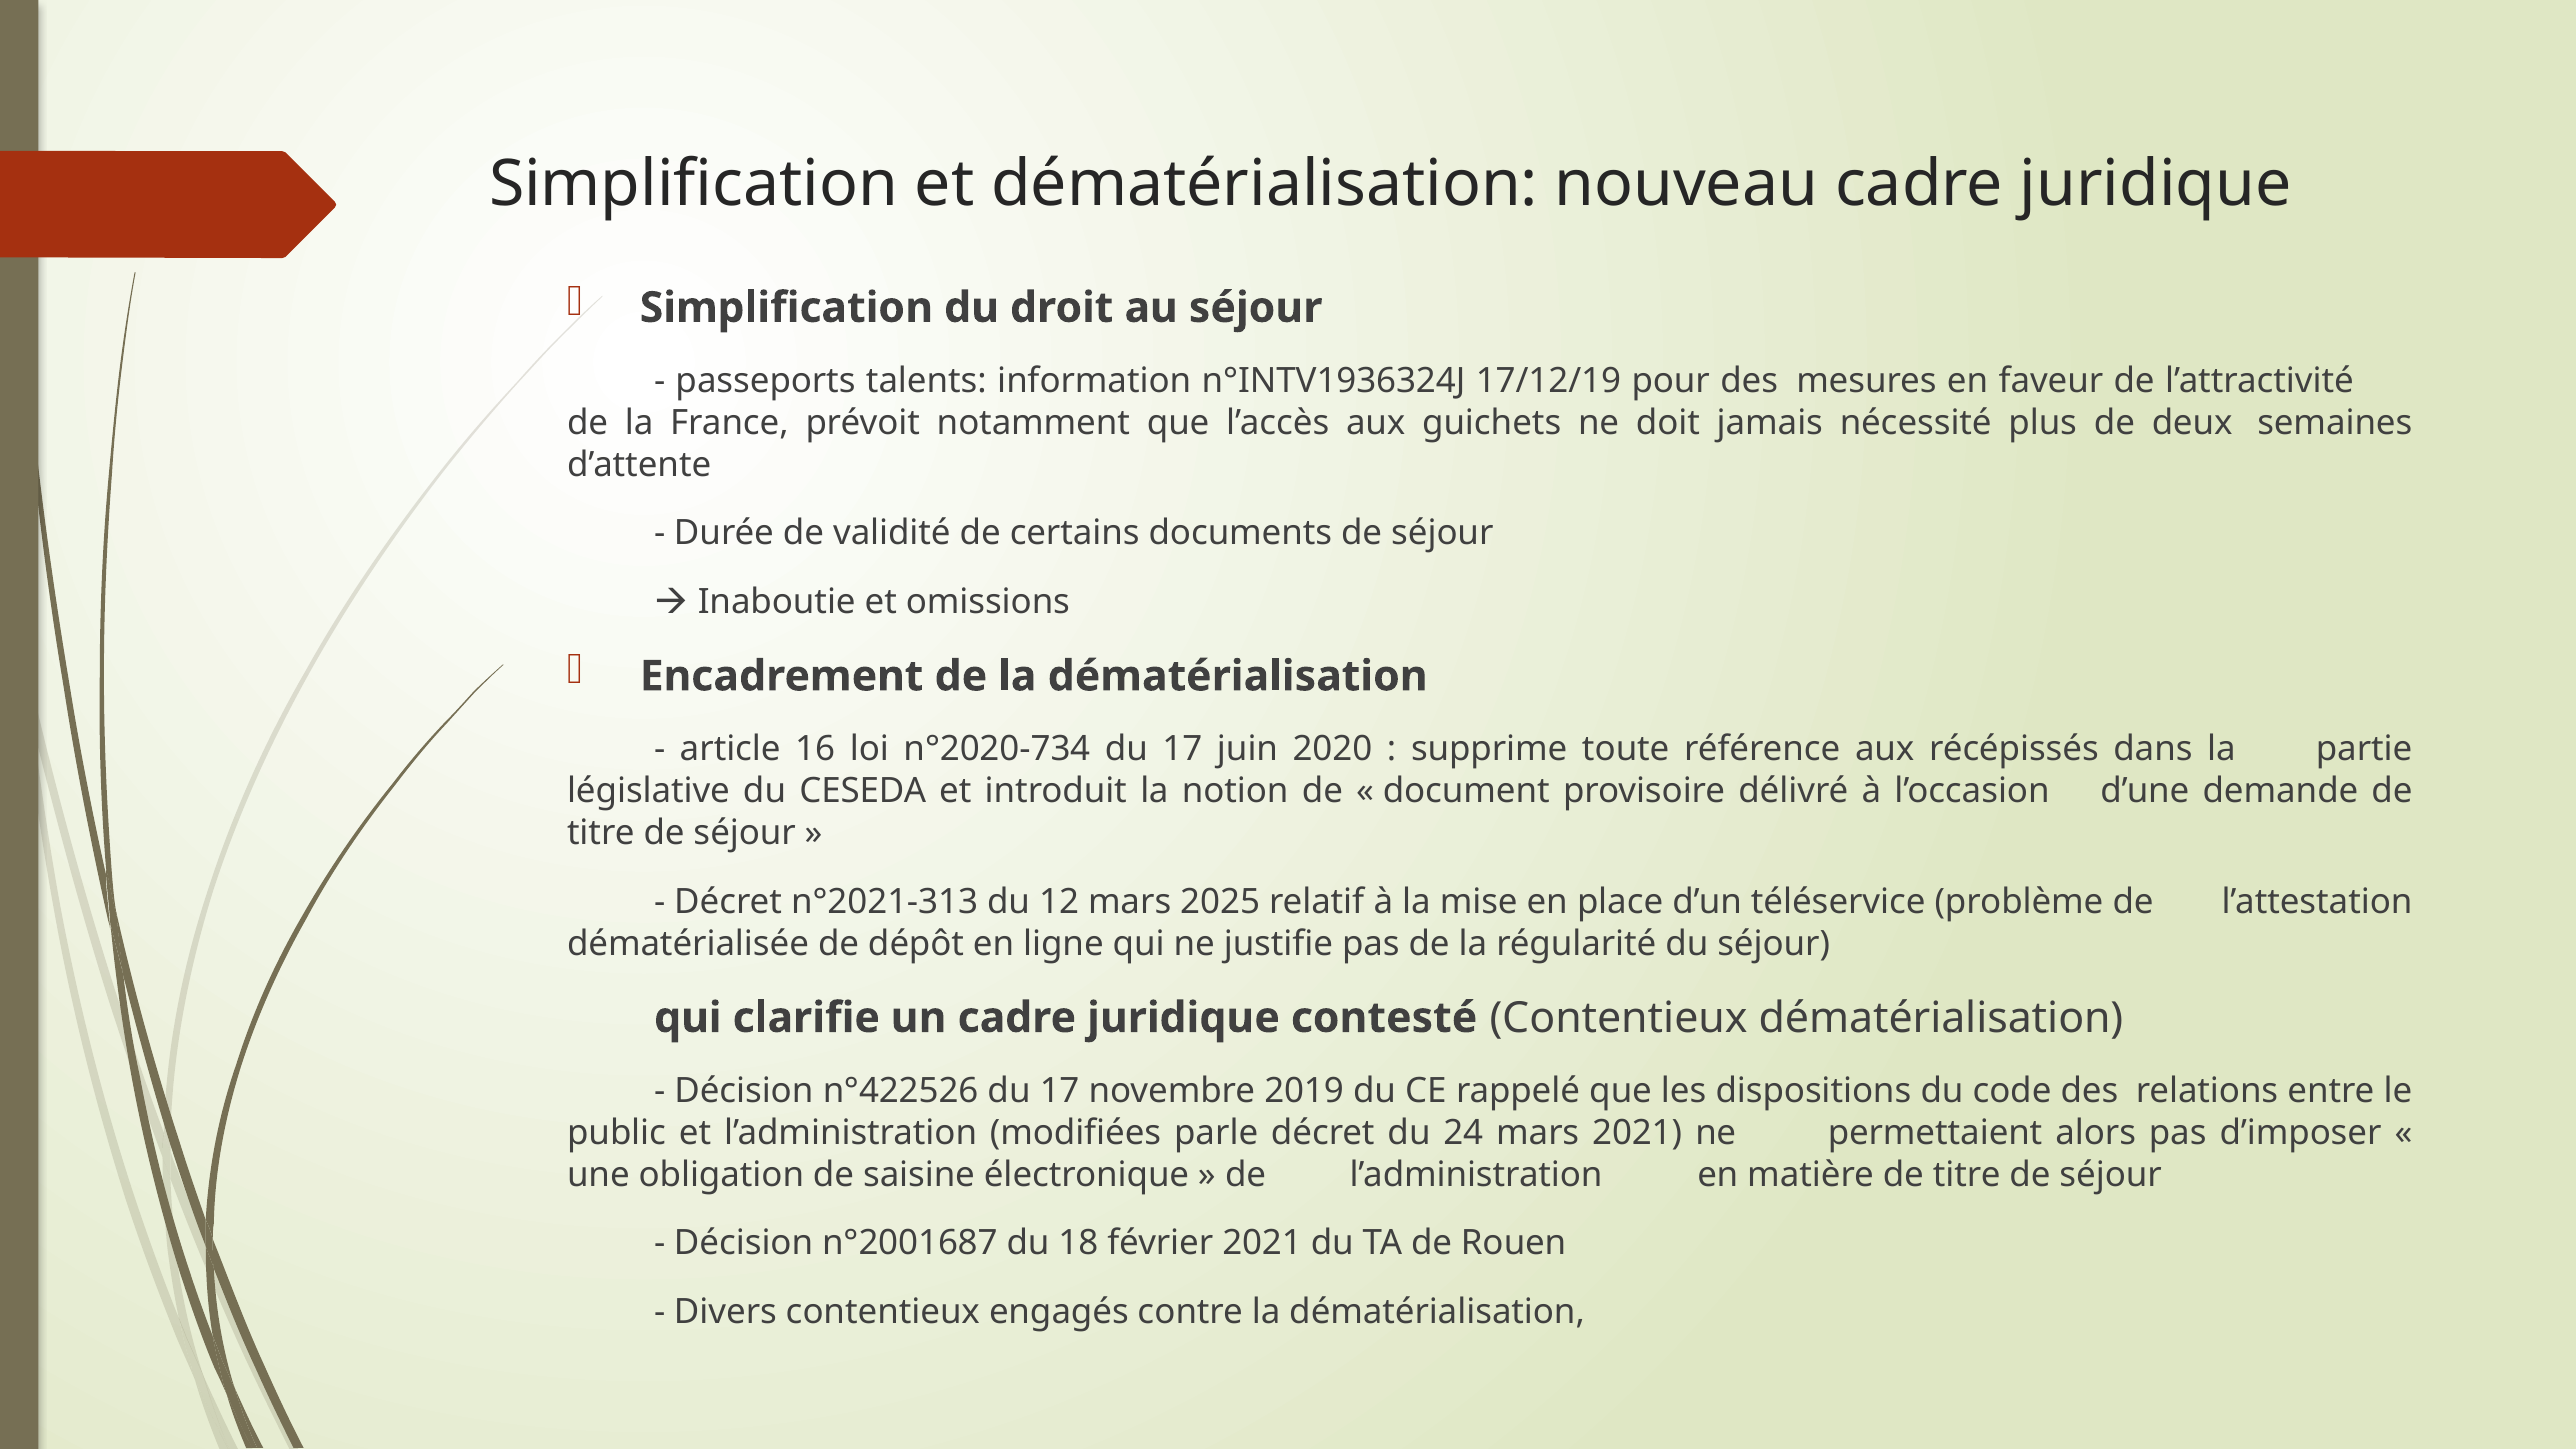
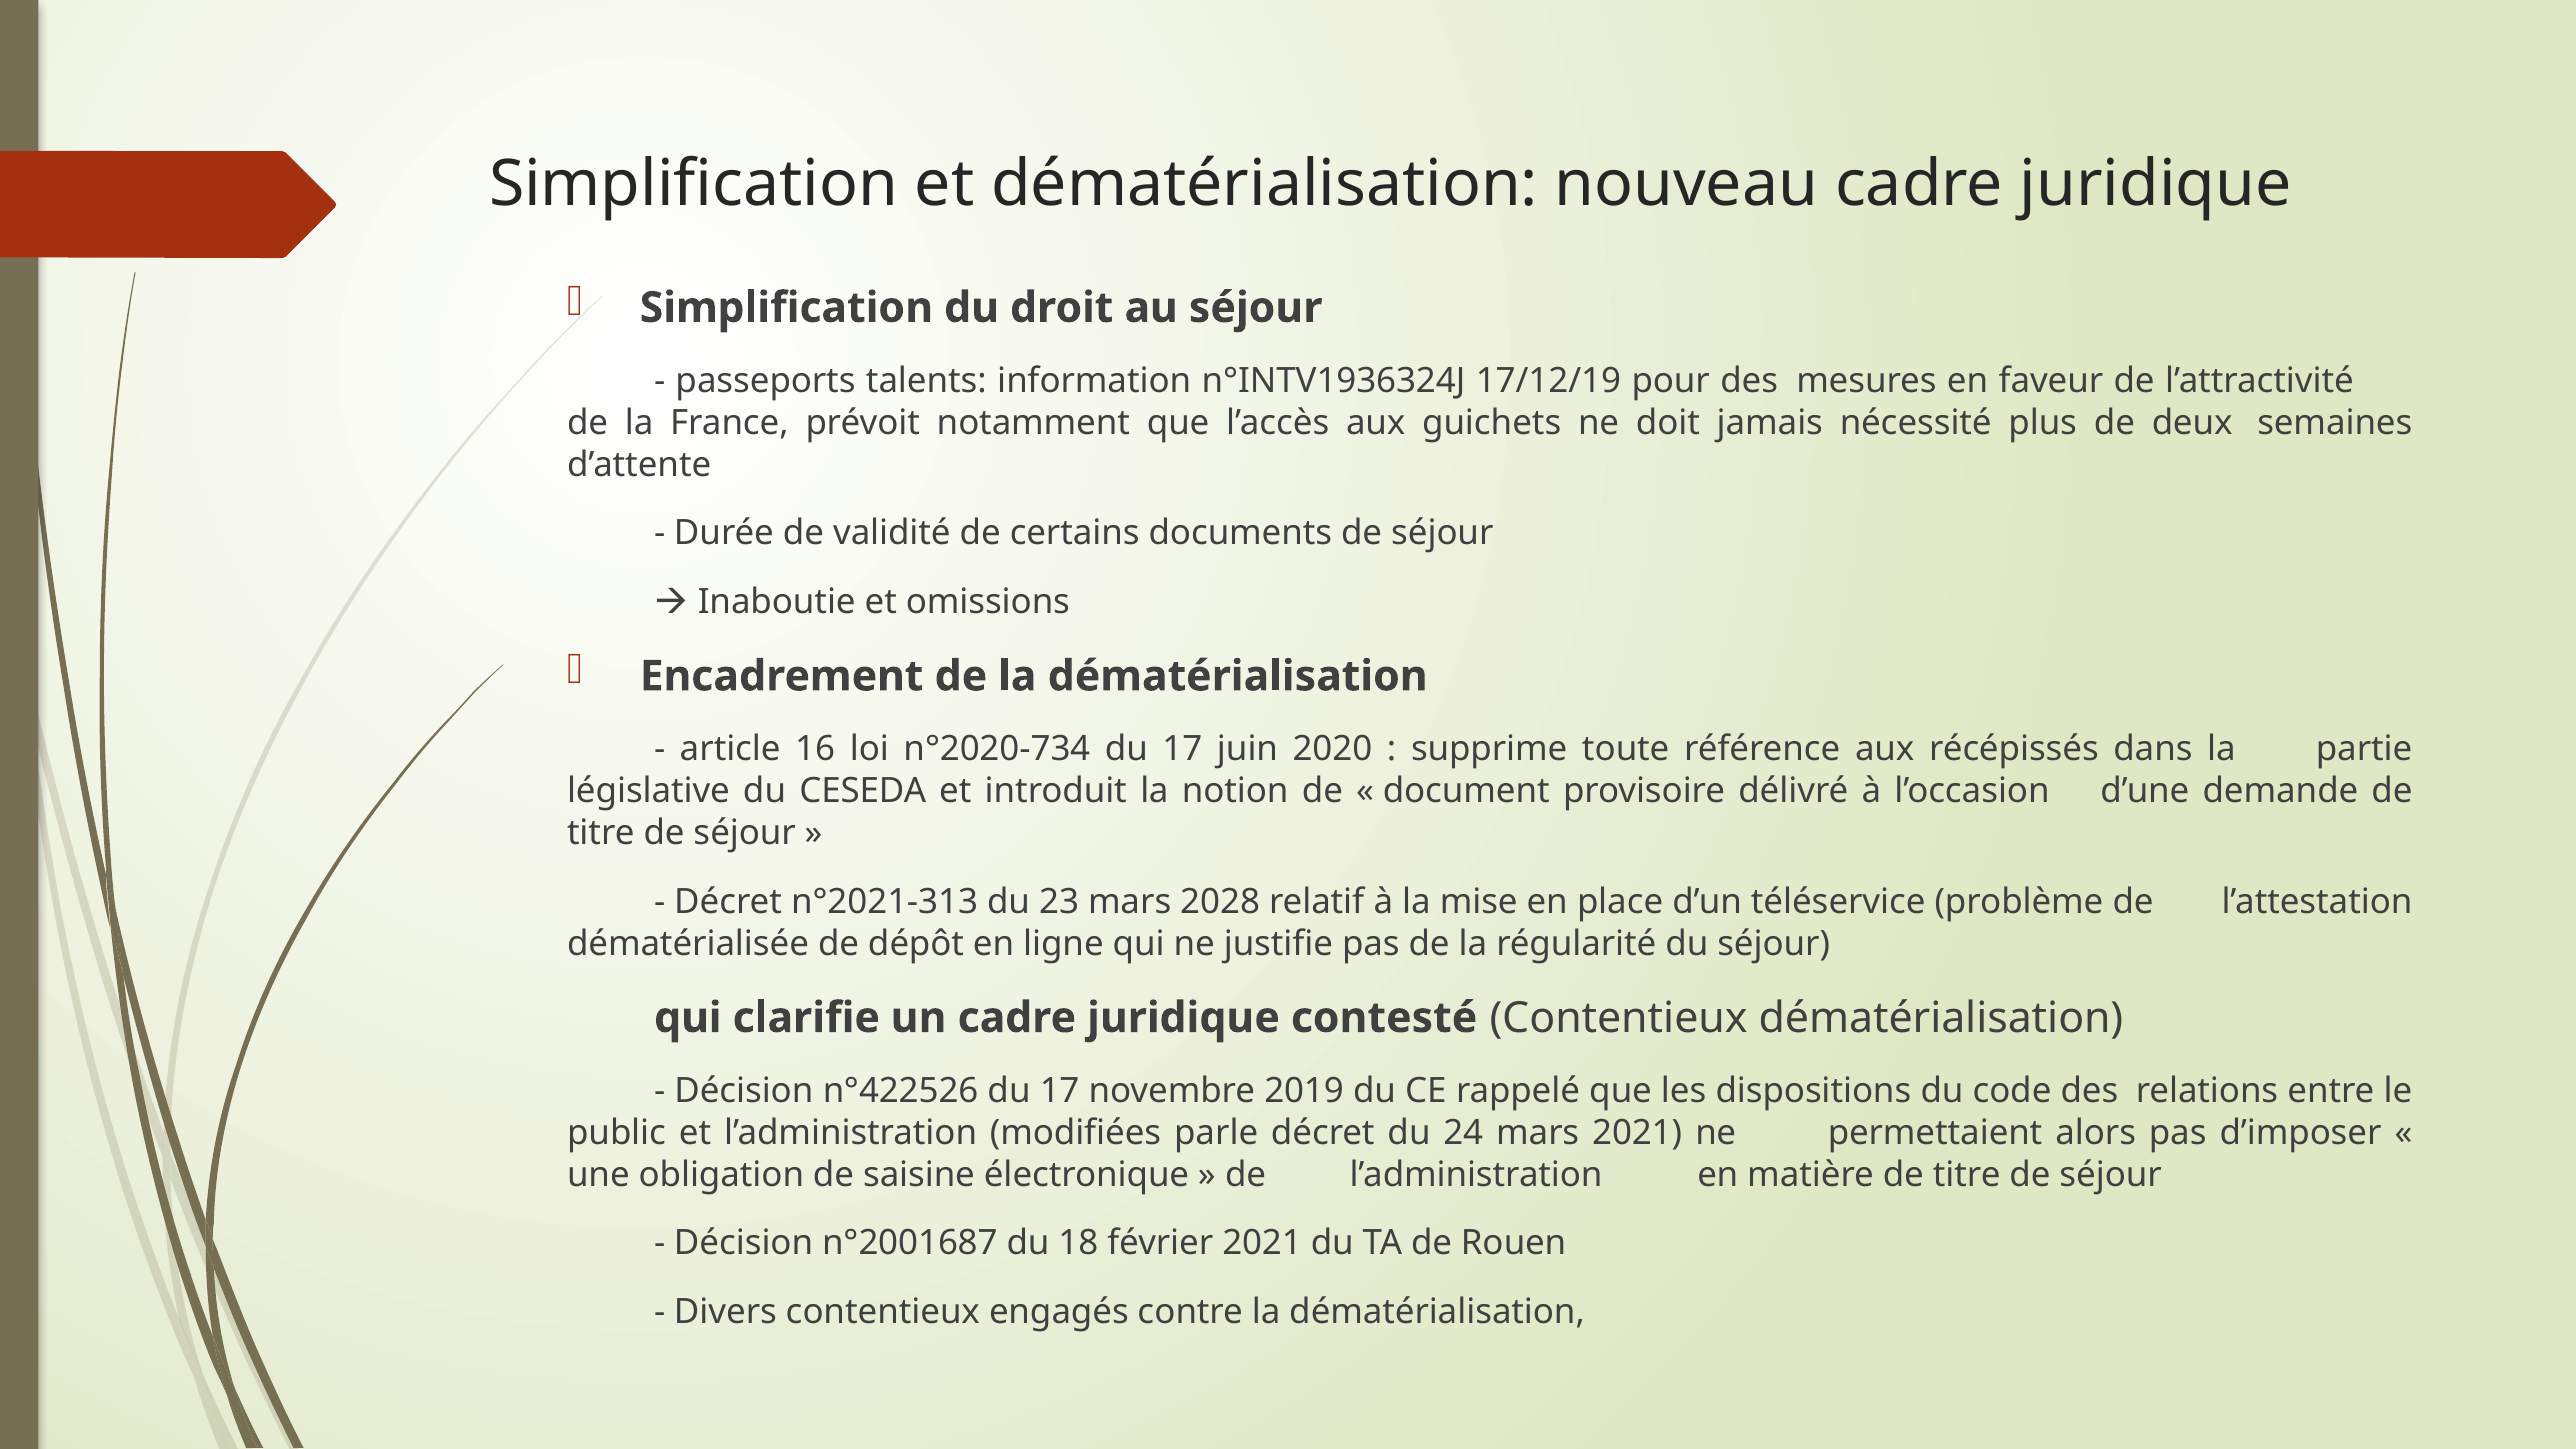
12: 12 -> 23
2025: 2025 -> 2028
